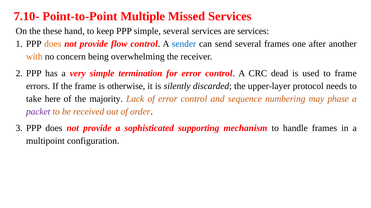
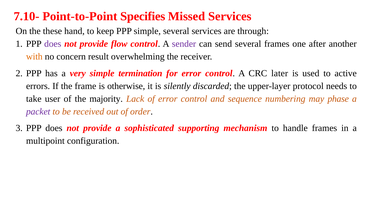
Multiple: Multiple -> Specifies
are services: services -> through
does at (53, 44) colour: orange -> purple
sender colour: blue -> purple
being: being -> result
dead: dead -> later
to frame: frame -> active
here: here -> user
